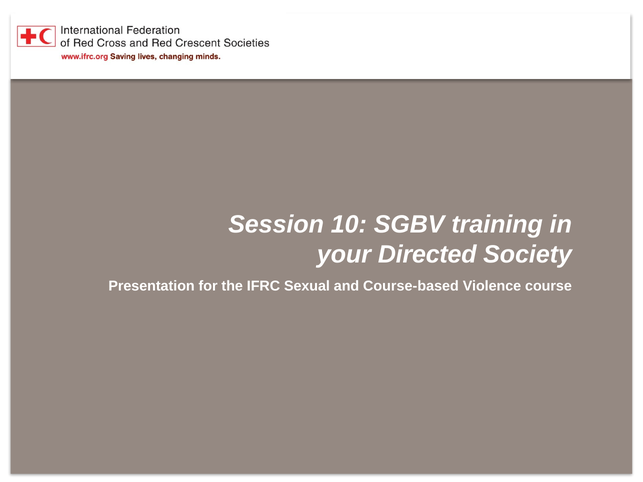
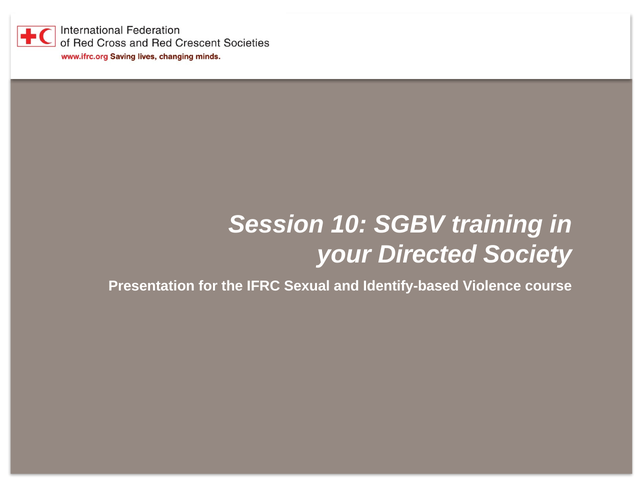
Course-based: Course-based -> Identify-based
